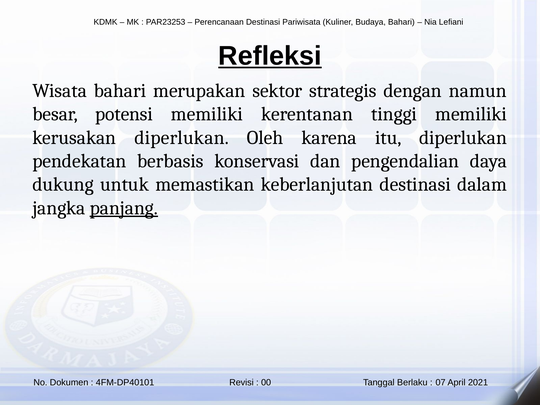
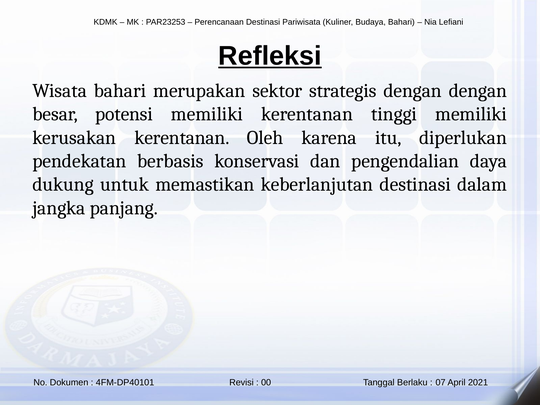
dengan namun: namun -> dengan
kerusakan diperlukan: diperlukan -> kerentanan
panjang underline: present -> none
